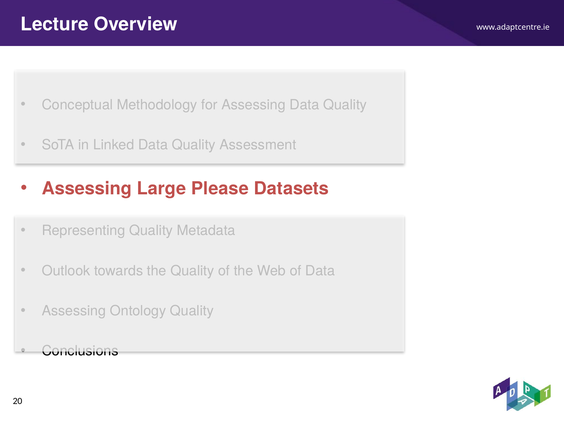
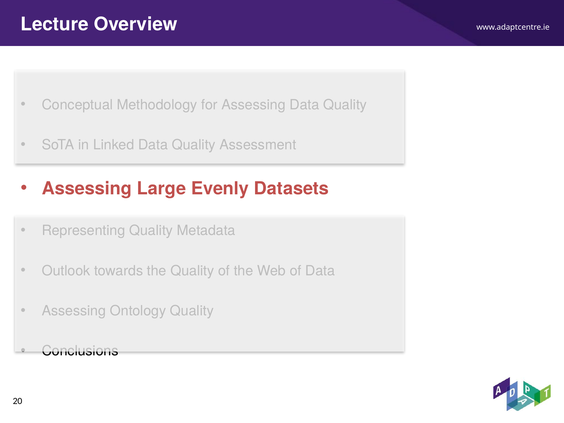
Please: Please -> Evenly
